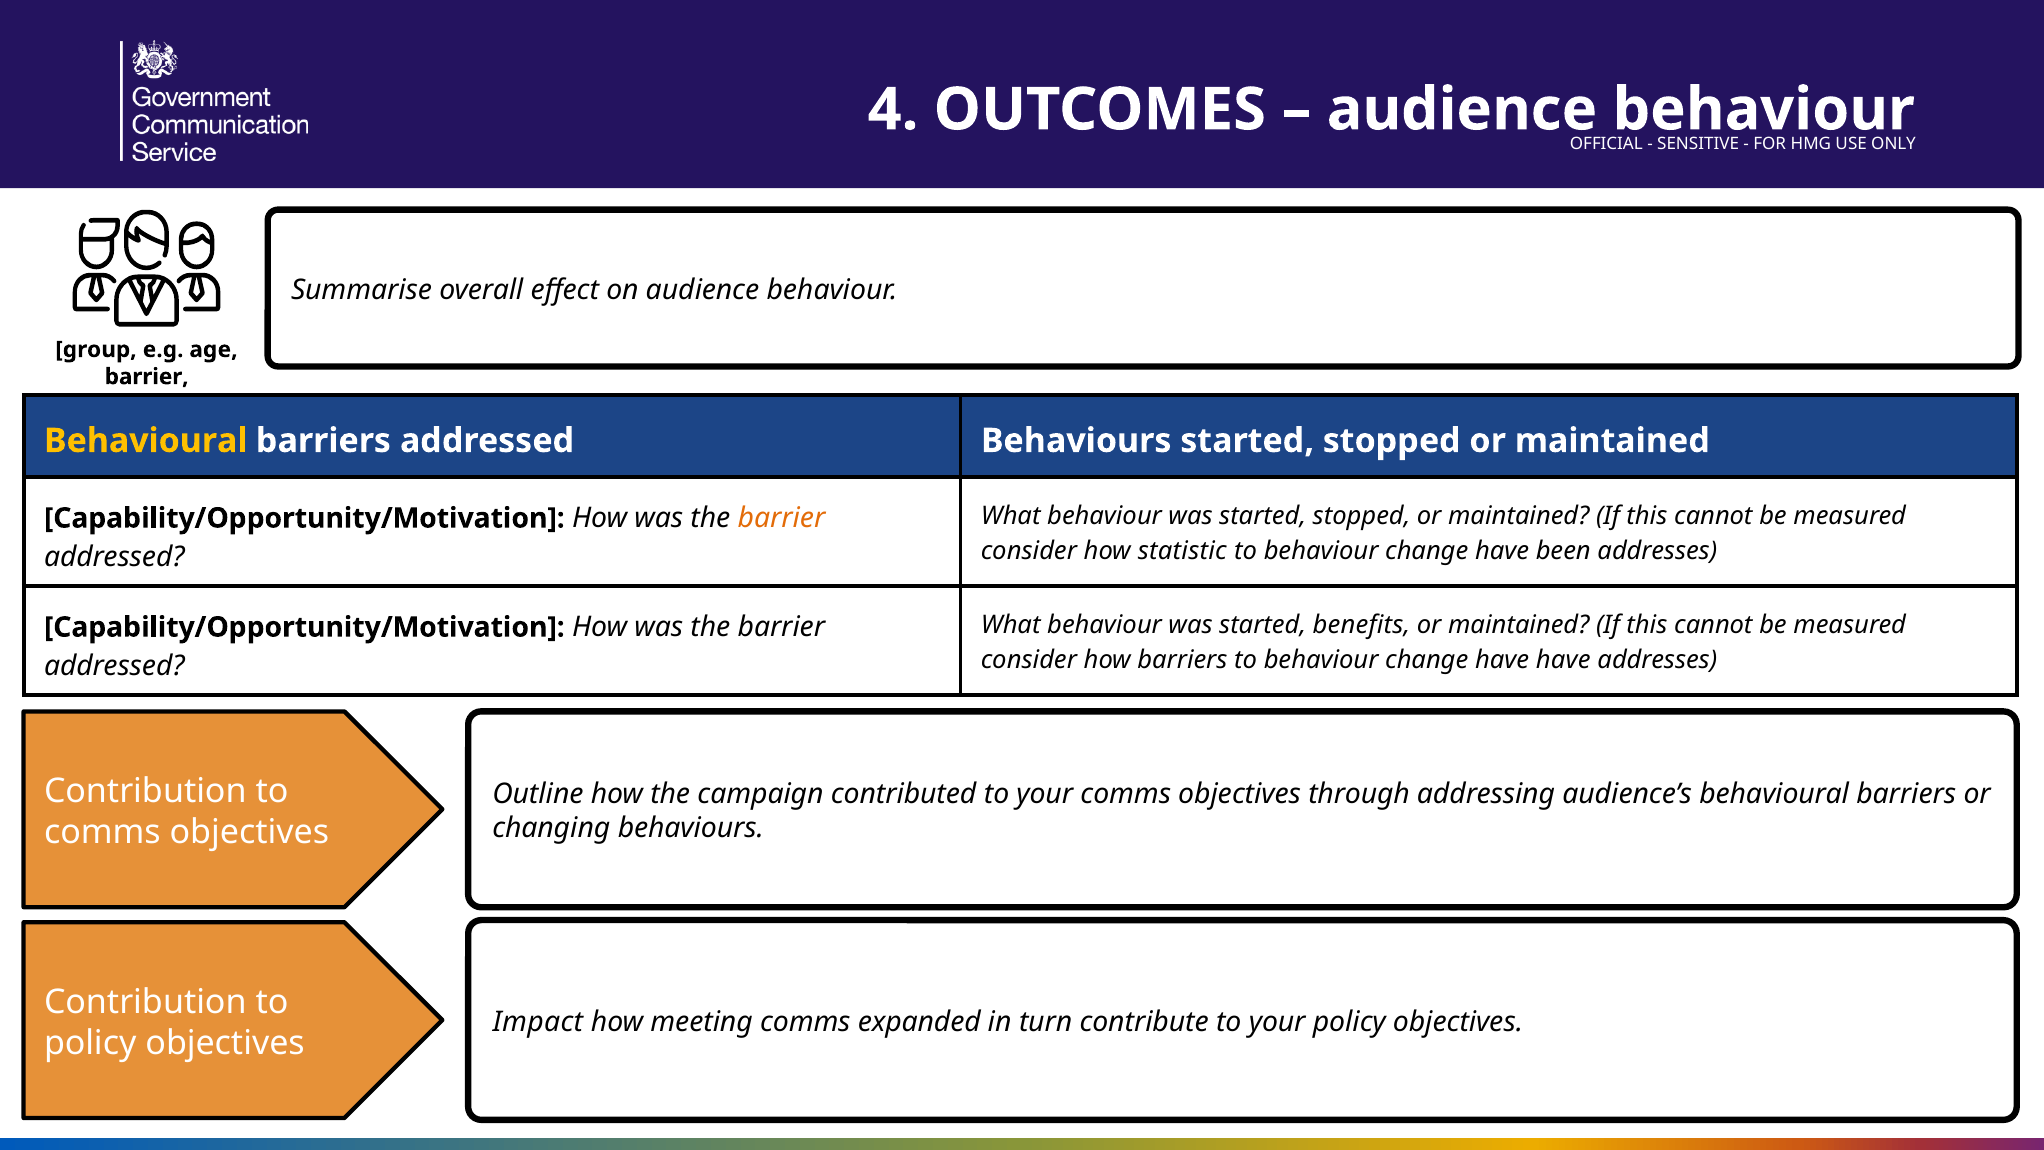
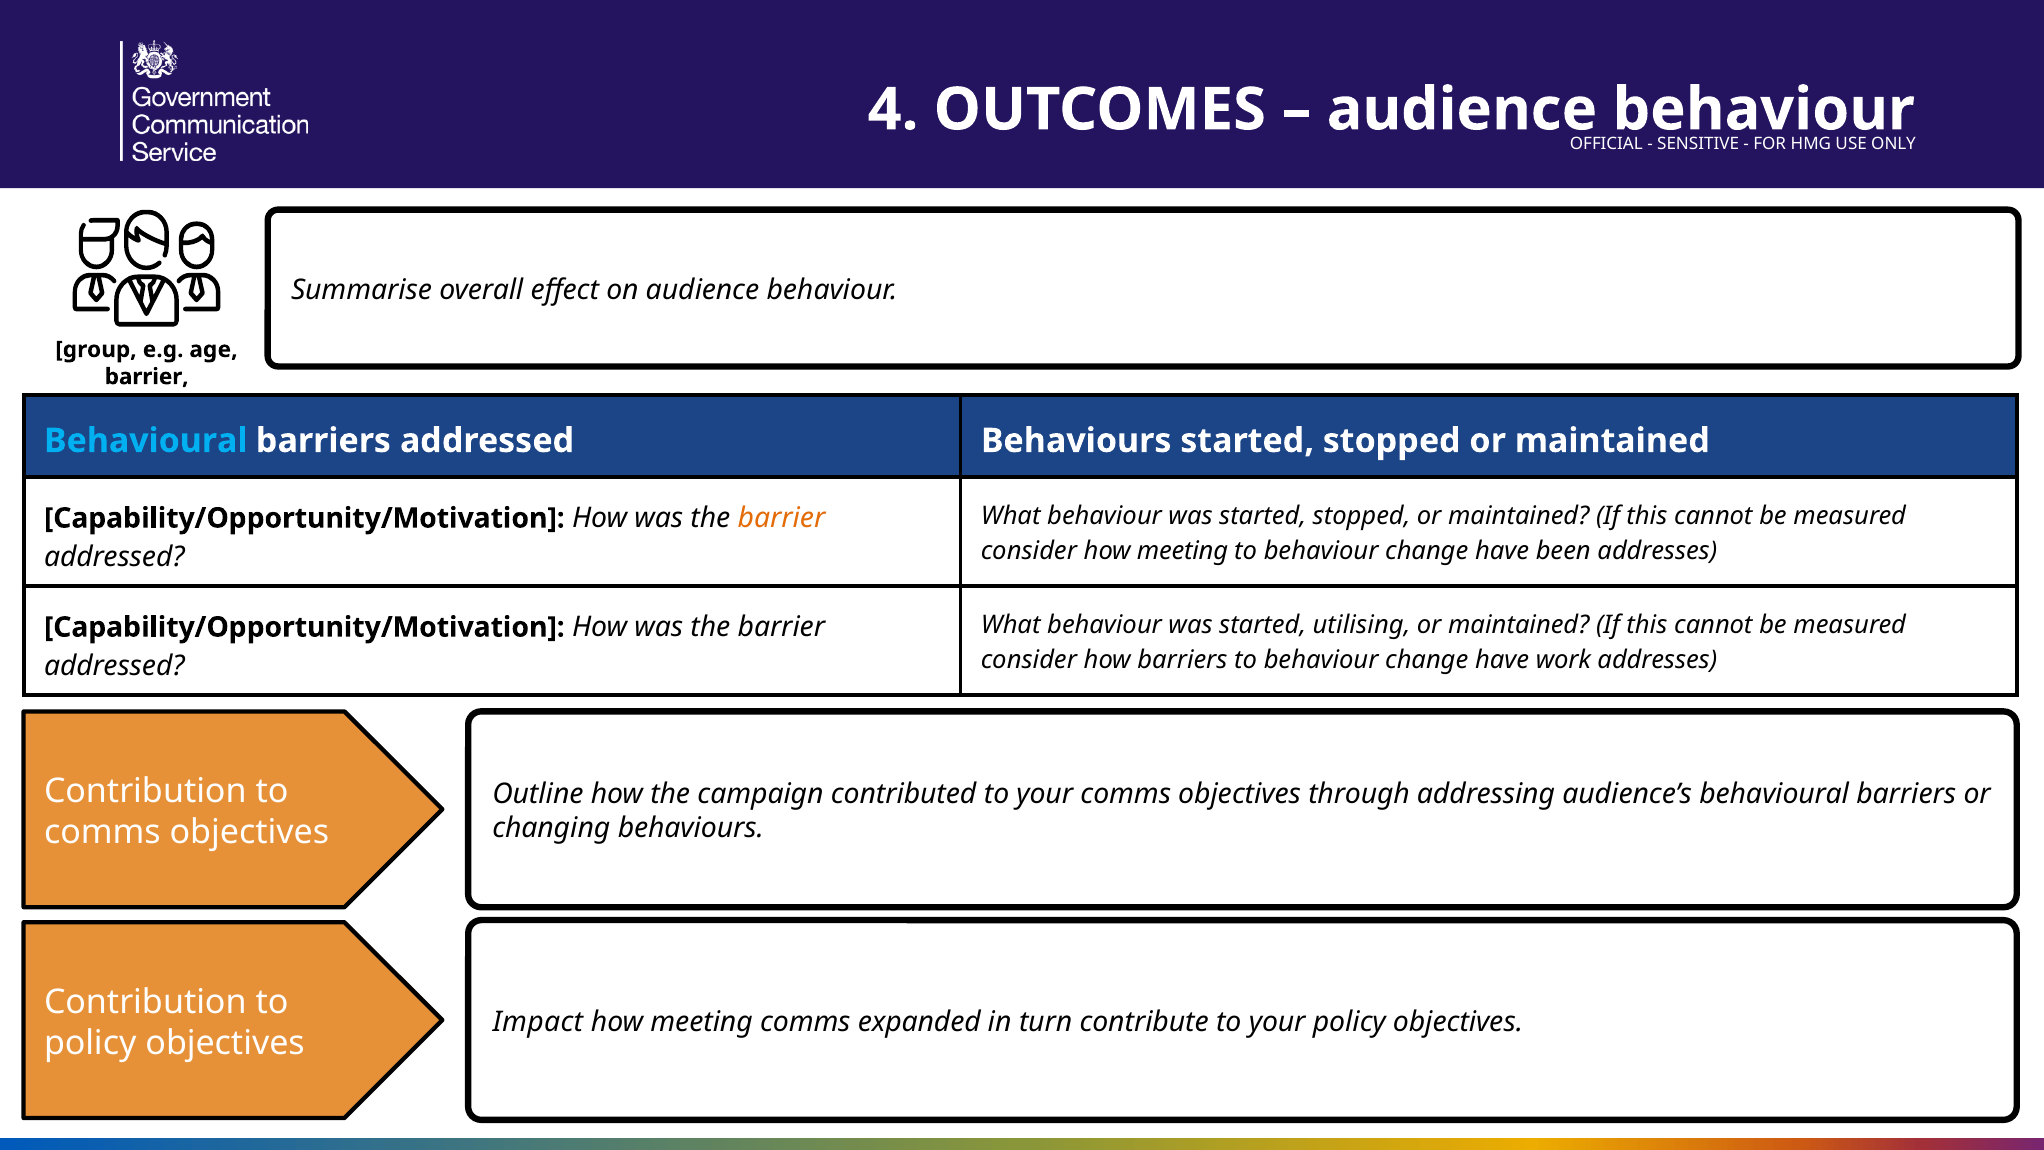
Behavioural at (146, 441) colour: yellow -> light blue
consider how statistic: statistic -> meeting
benefits: benefits -> utilising
have have: have -> work
